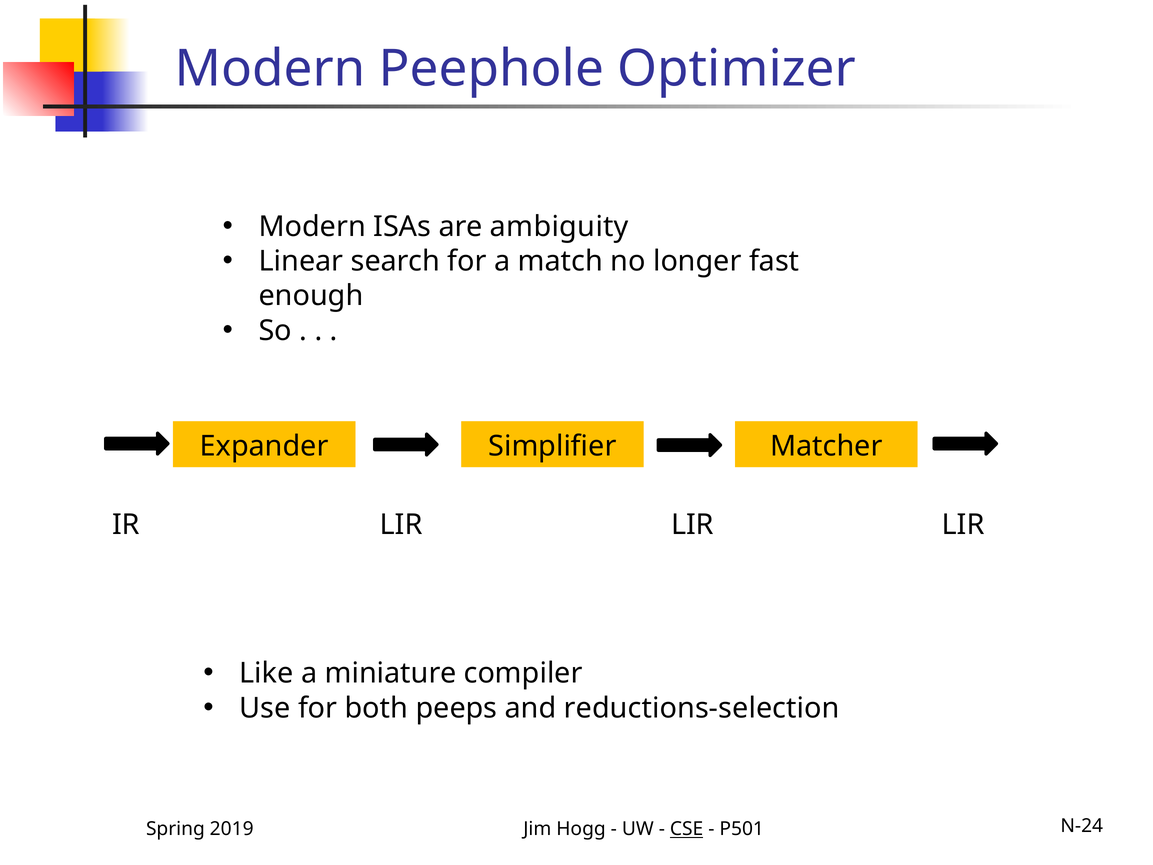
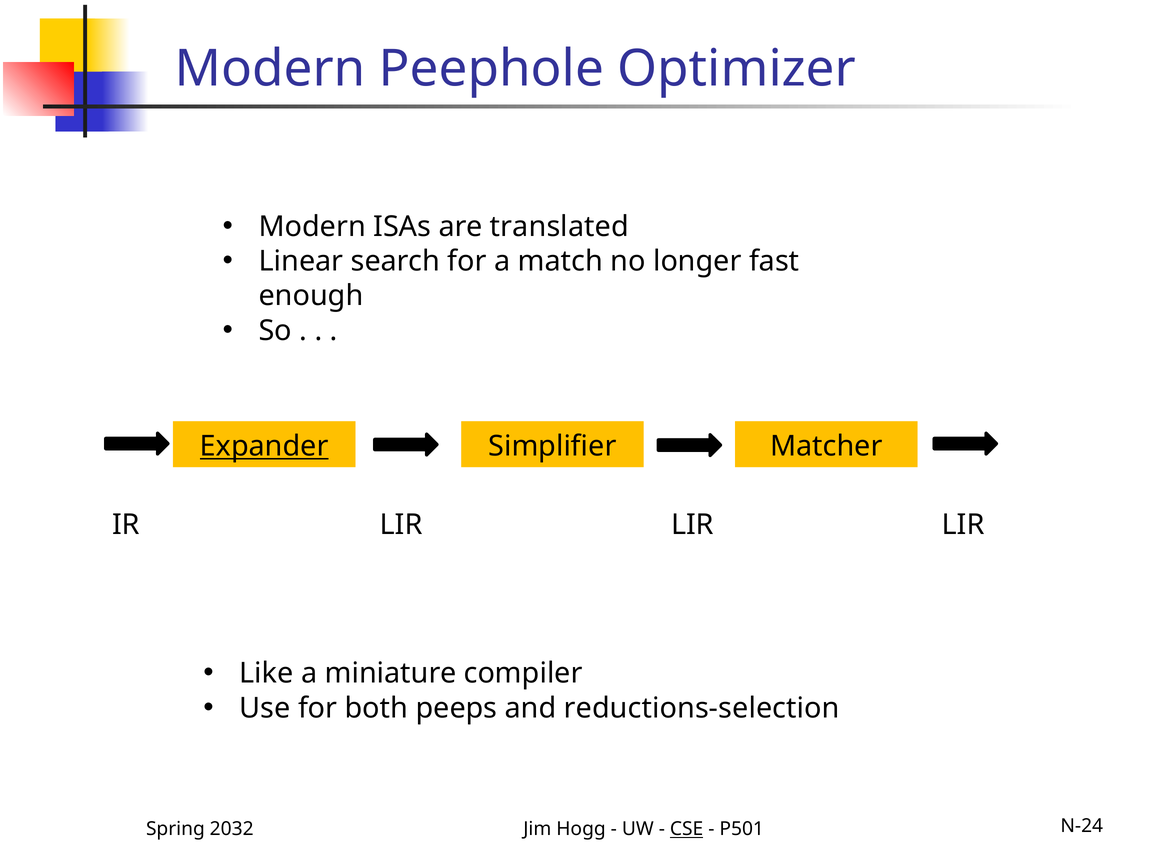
ambiguity: ambiguity -> translated
Expander underline: none -> present
2019: 2019 -> 2032
